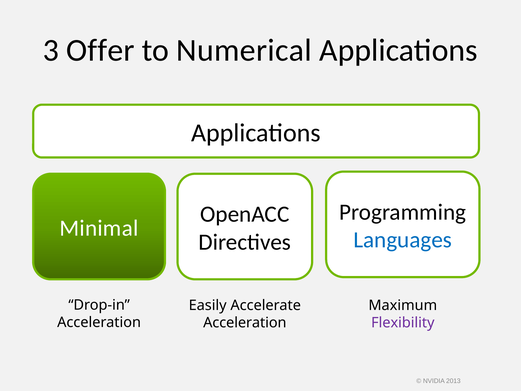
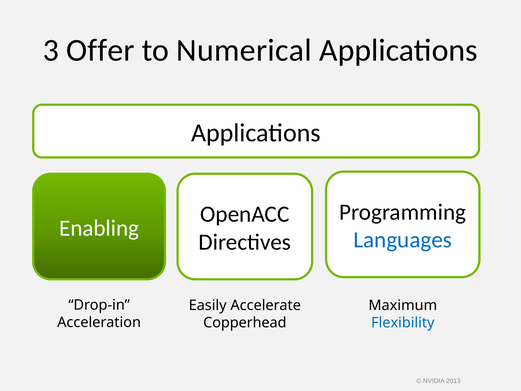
Minimal: Minimal -> Enabling
Acceleration at (245, 323): Acceleration -> Copperhead
Flexibility colour: purple -> blue
